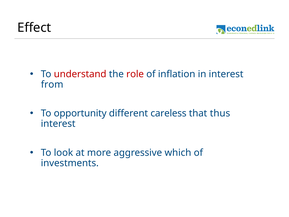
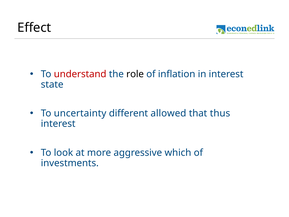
role colour: red -> black
from: from -> state
opportunity: opportunity -> uncertainty
careless: careless -> allowed
